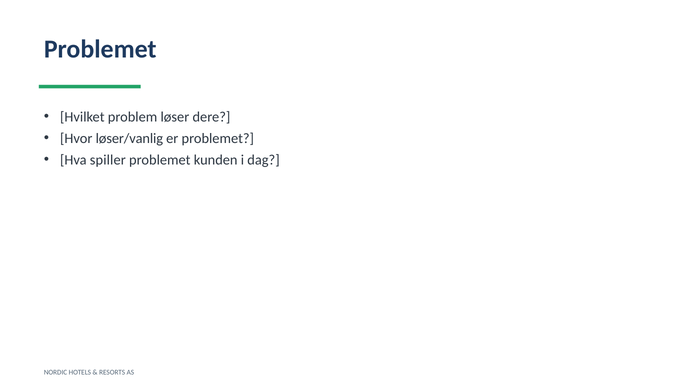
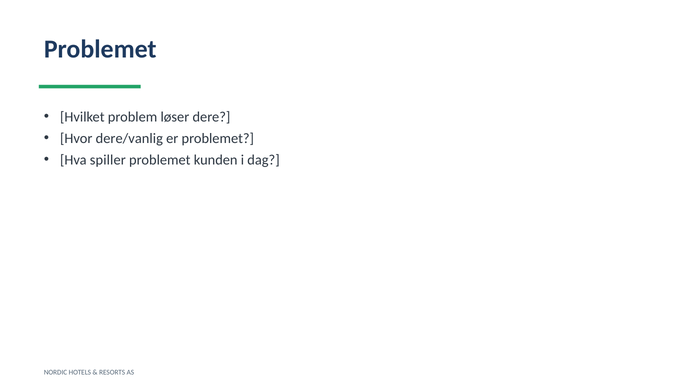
løser/vanlig: løser/vanlig -> dere/vanlig
